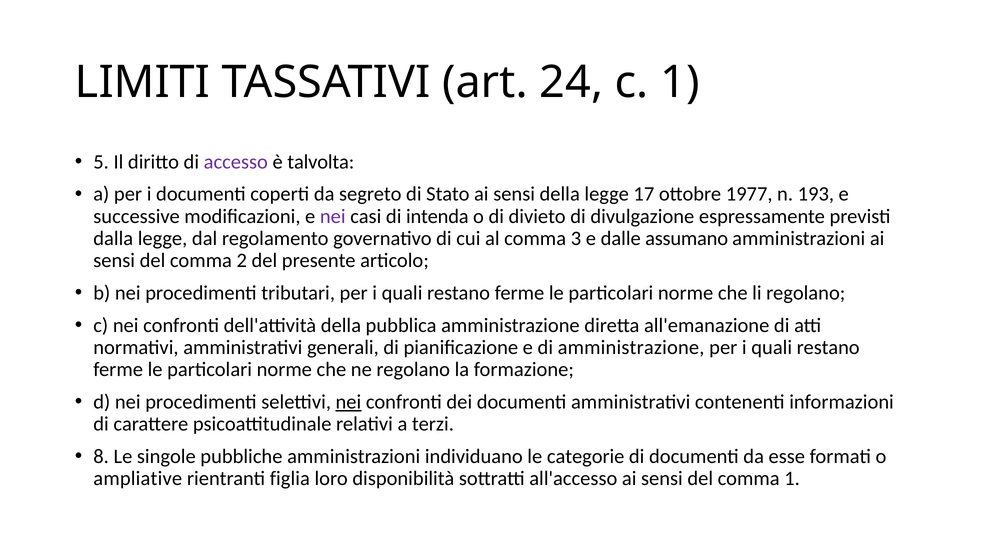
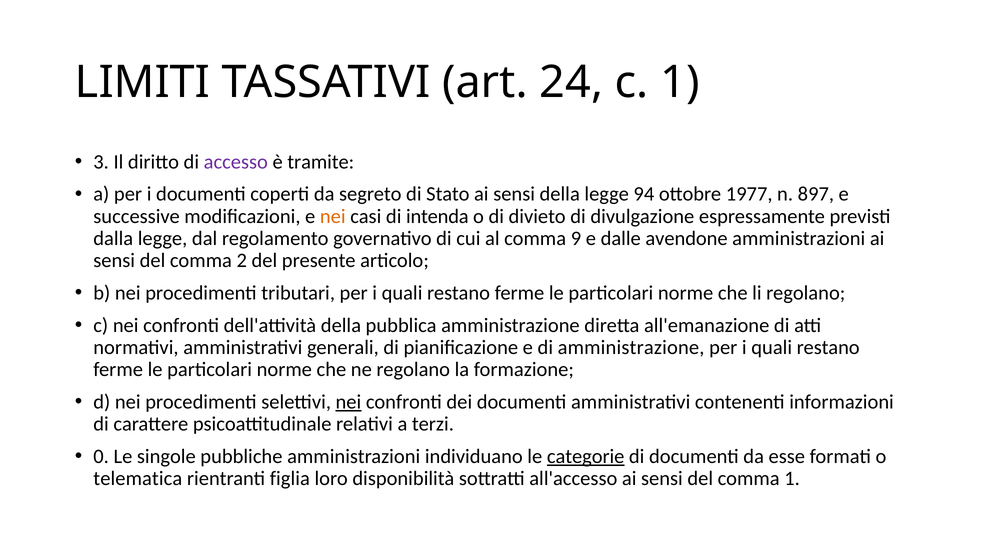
5: 5 -> 3
talvolta: talvolta -> tramite
17: 17 -> 94
193: 193 -> 897
nei at (333, 216) colour: purple -> orange
3: 3 -> 9
assumano: assumano -> avendone
8: 8 -> 0
categorie underline: none -> present
ampliative: ampliative -> telematica
